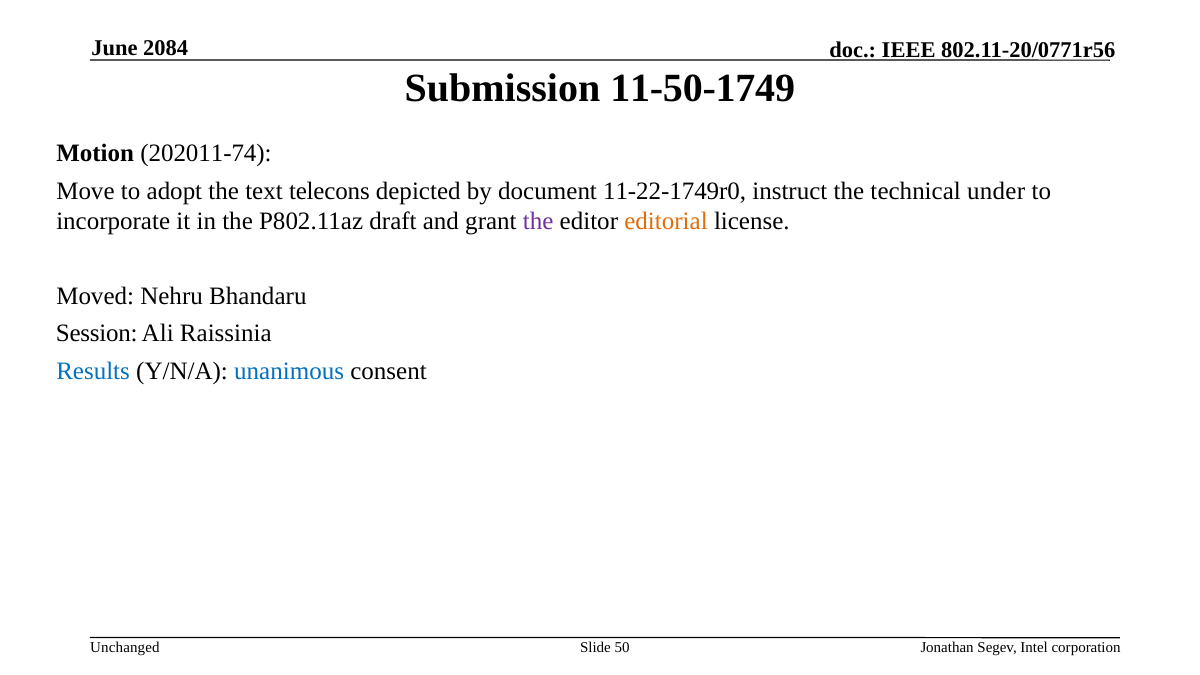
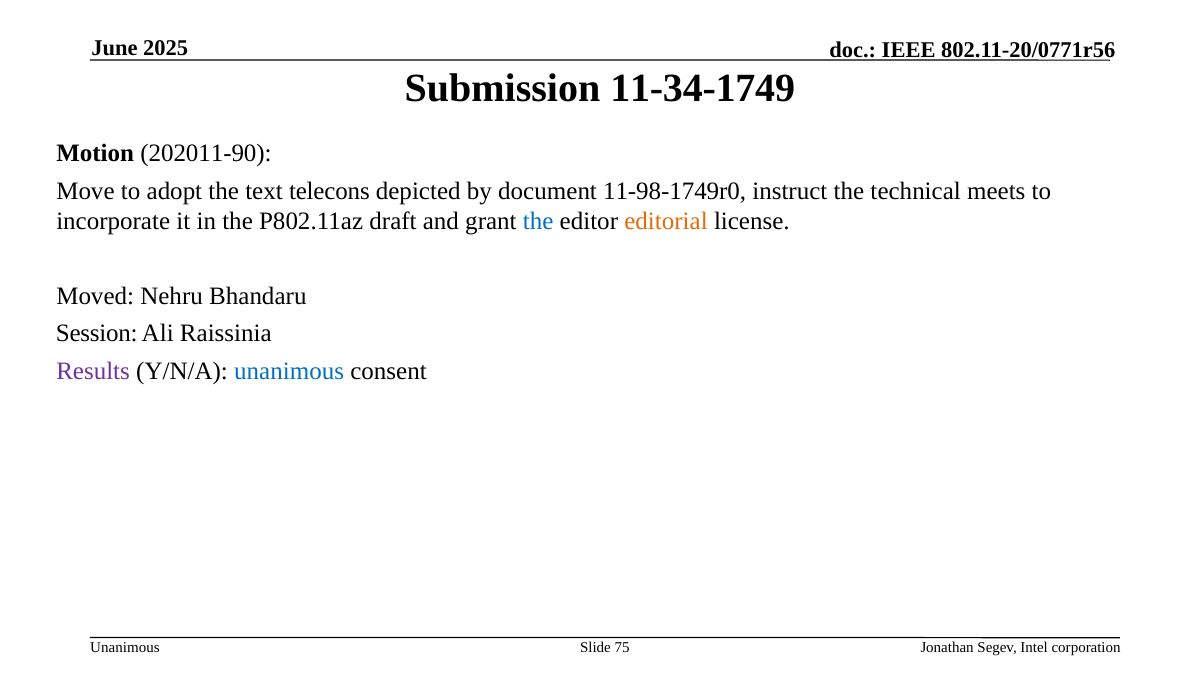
2084: 2084 -> 2025
11-50-1749: 11-50-1749 -> 11-34-1749
202011-74: 202011-74 -> 202011-90
11-22-1749r0: 11-22-1749r0 -> 11-98-1749r0
under: under -> meets
the at (538, 221) colour: purple -> blue
Results colour: blue -> purple
Unchanged at (125, 647): Unchanged -> Unanimous
50: 50 -> 75
